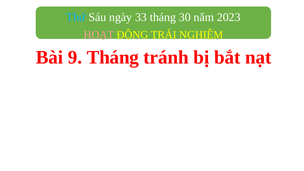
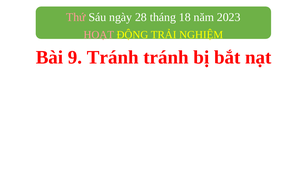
Thứ colour: light blue -> pink
33: 33 -> 28
30: 30 -> 18
9 Tháng: Tháng -> Tránh
